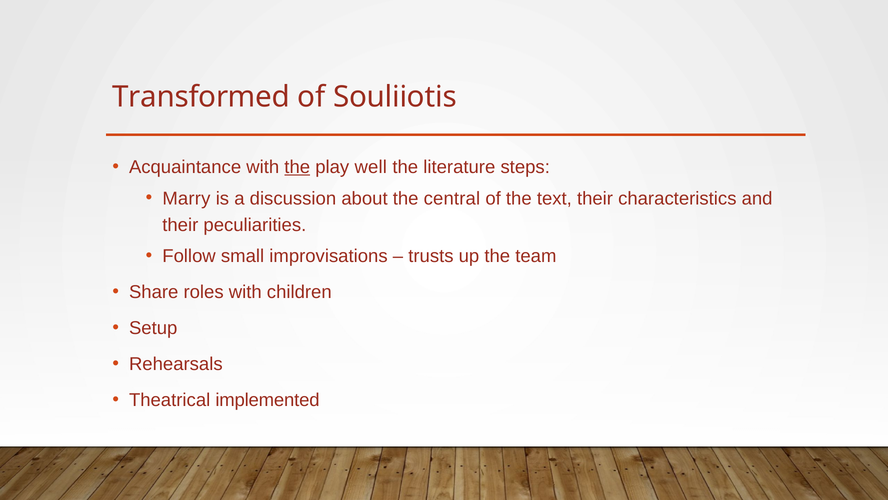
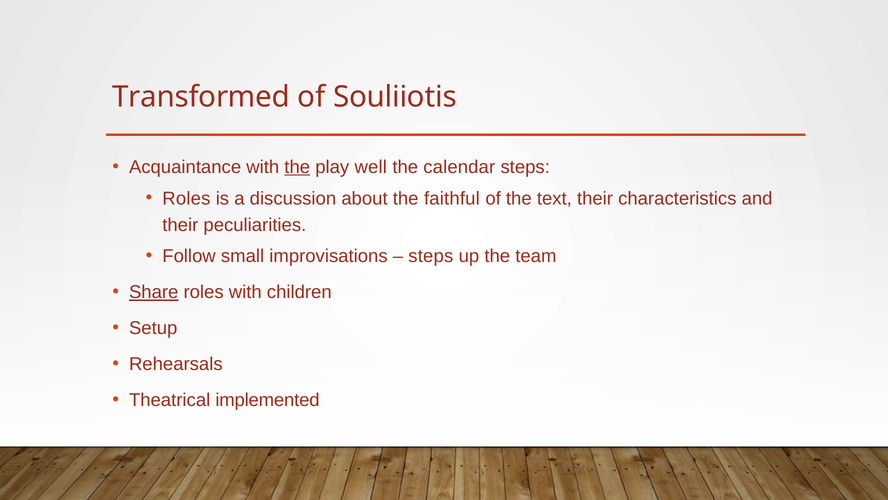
literature: literature -> calendar
Marry at (186, 198): Marry -> Roles
central: central -> faithful
trusts at (431, 256): trusts -> steps
Share underline: none -> present
